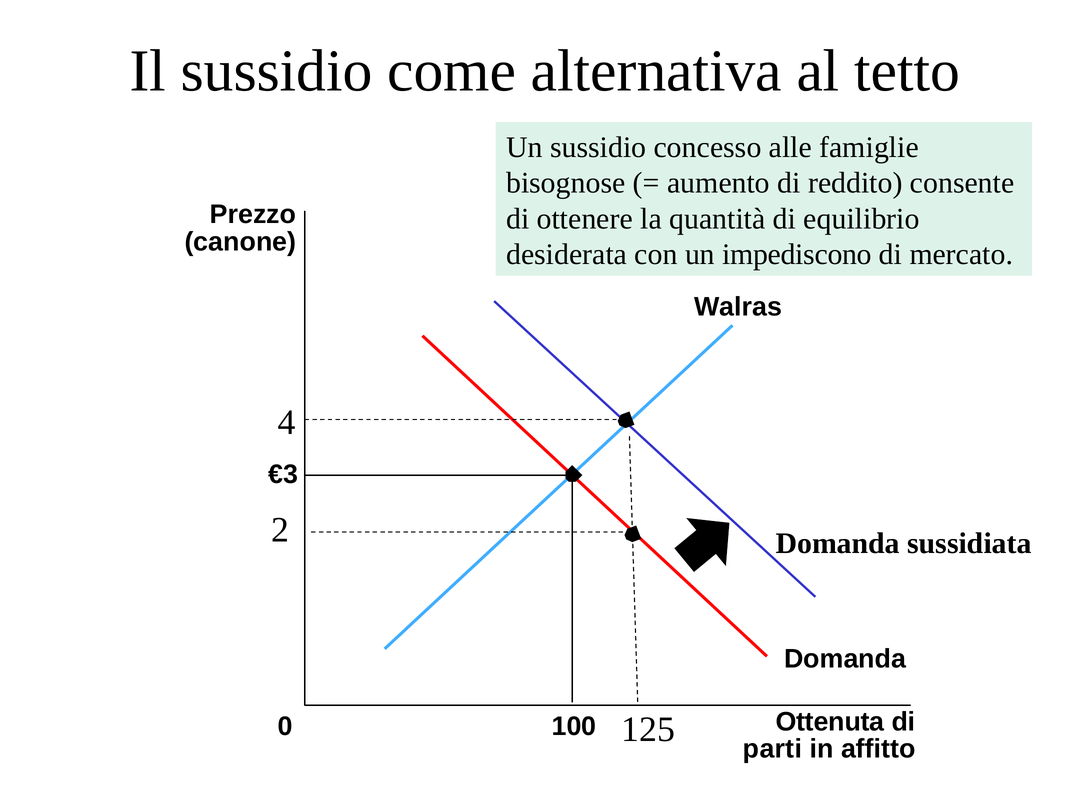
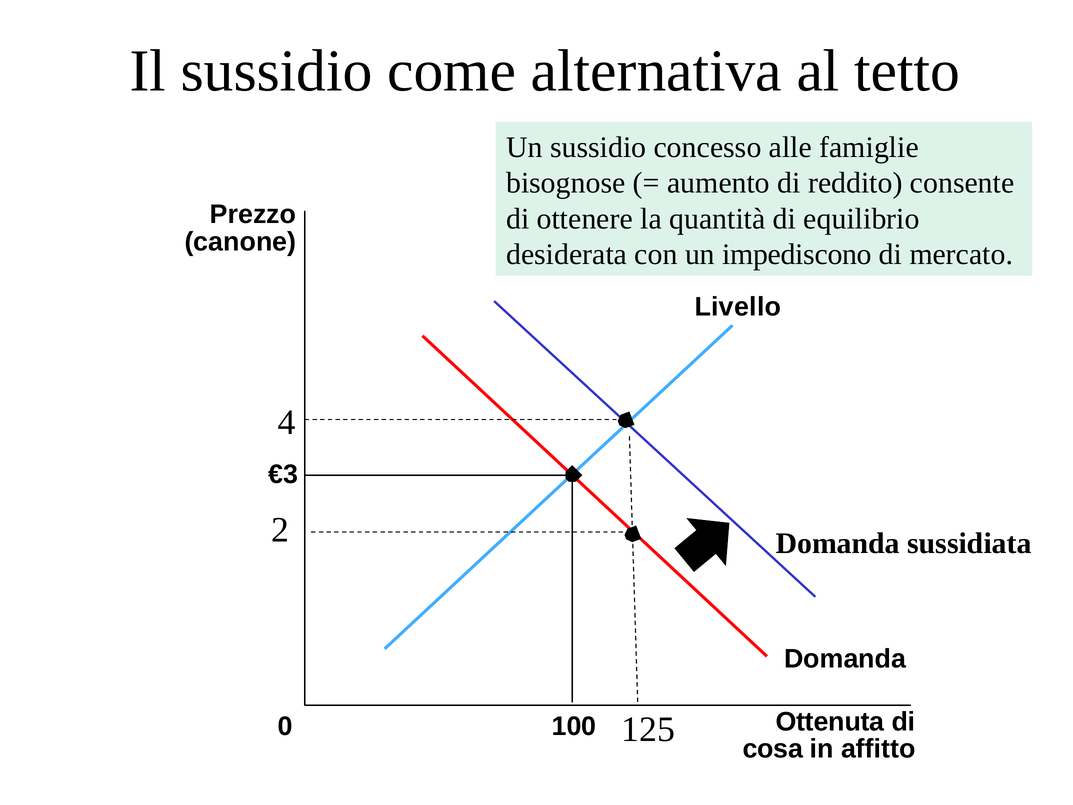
Walras: Walras -> Livello
parti: parti -> cosa
